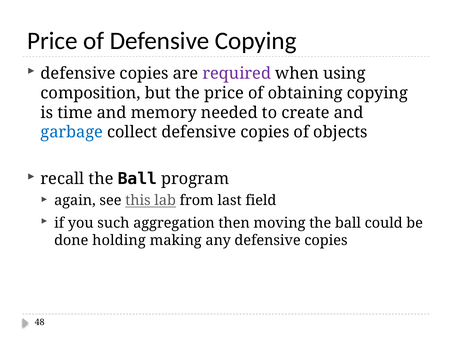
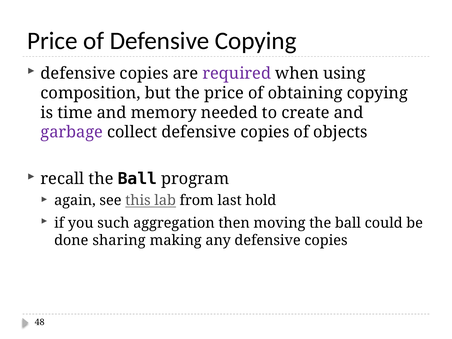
garbage colour: blue -> purple
field: field -> hold
holding: holding -> sharing
